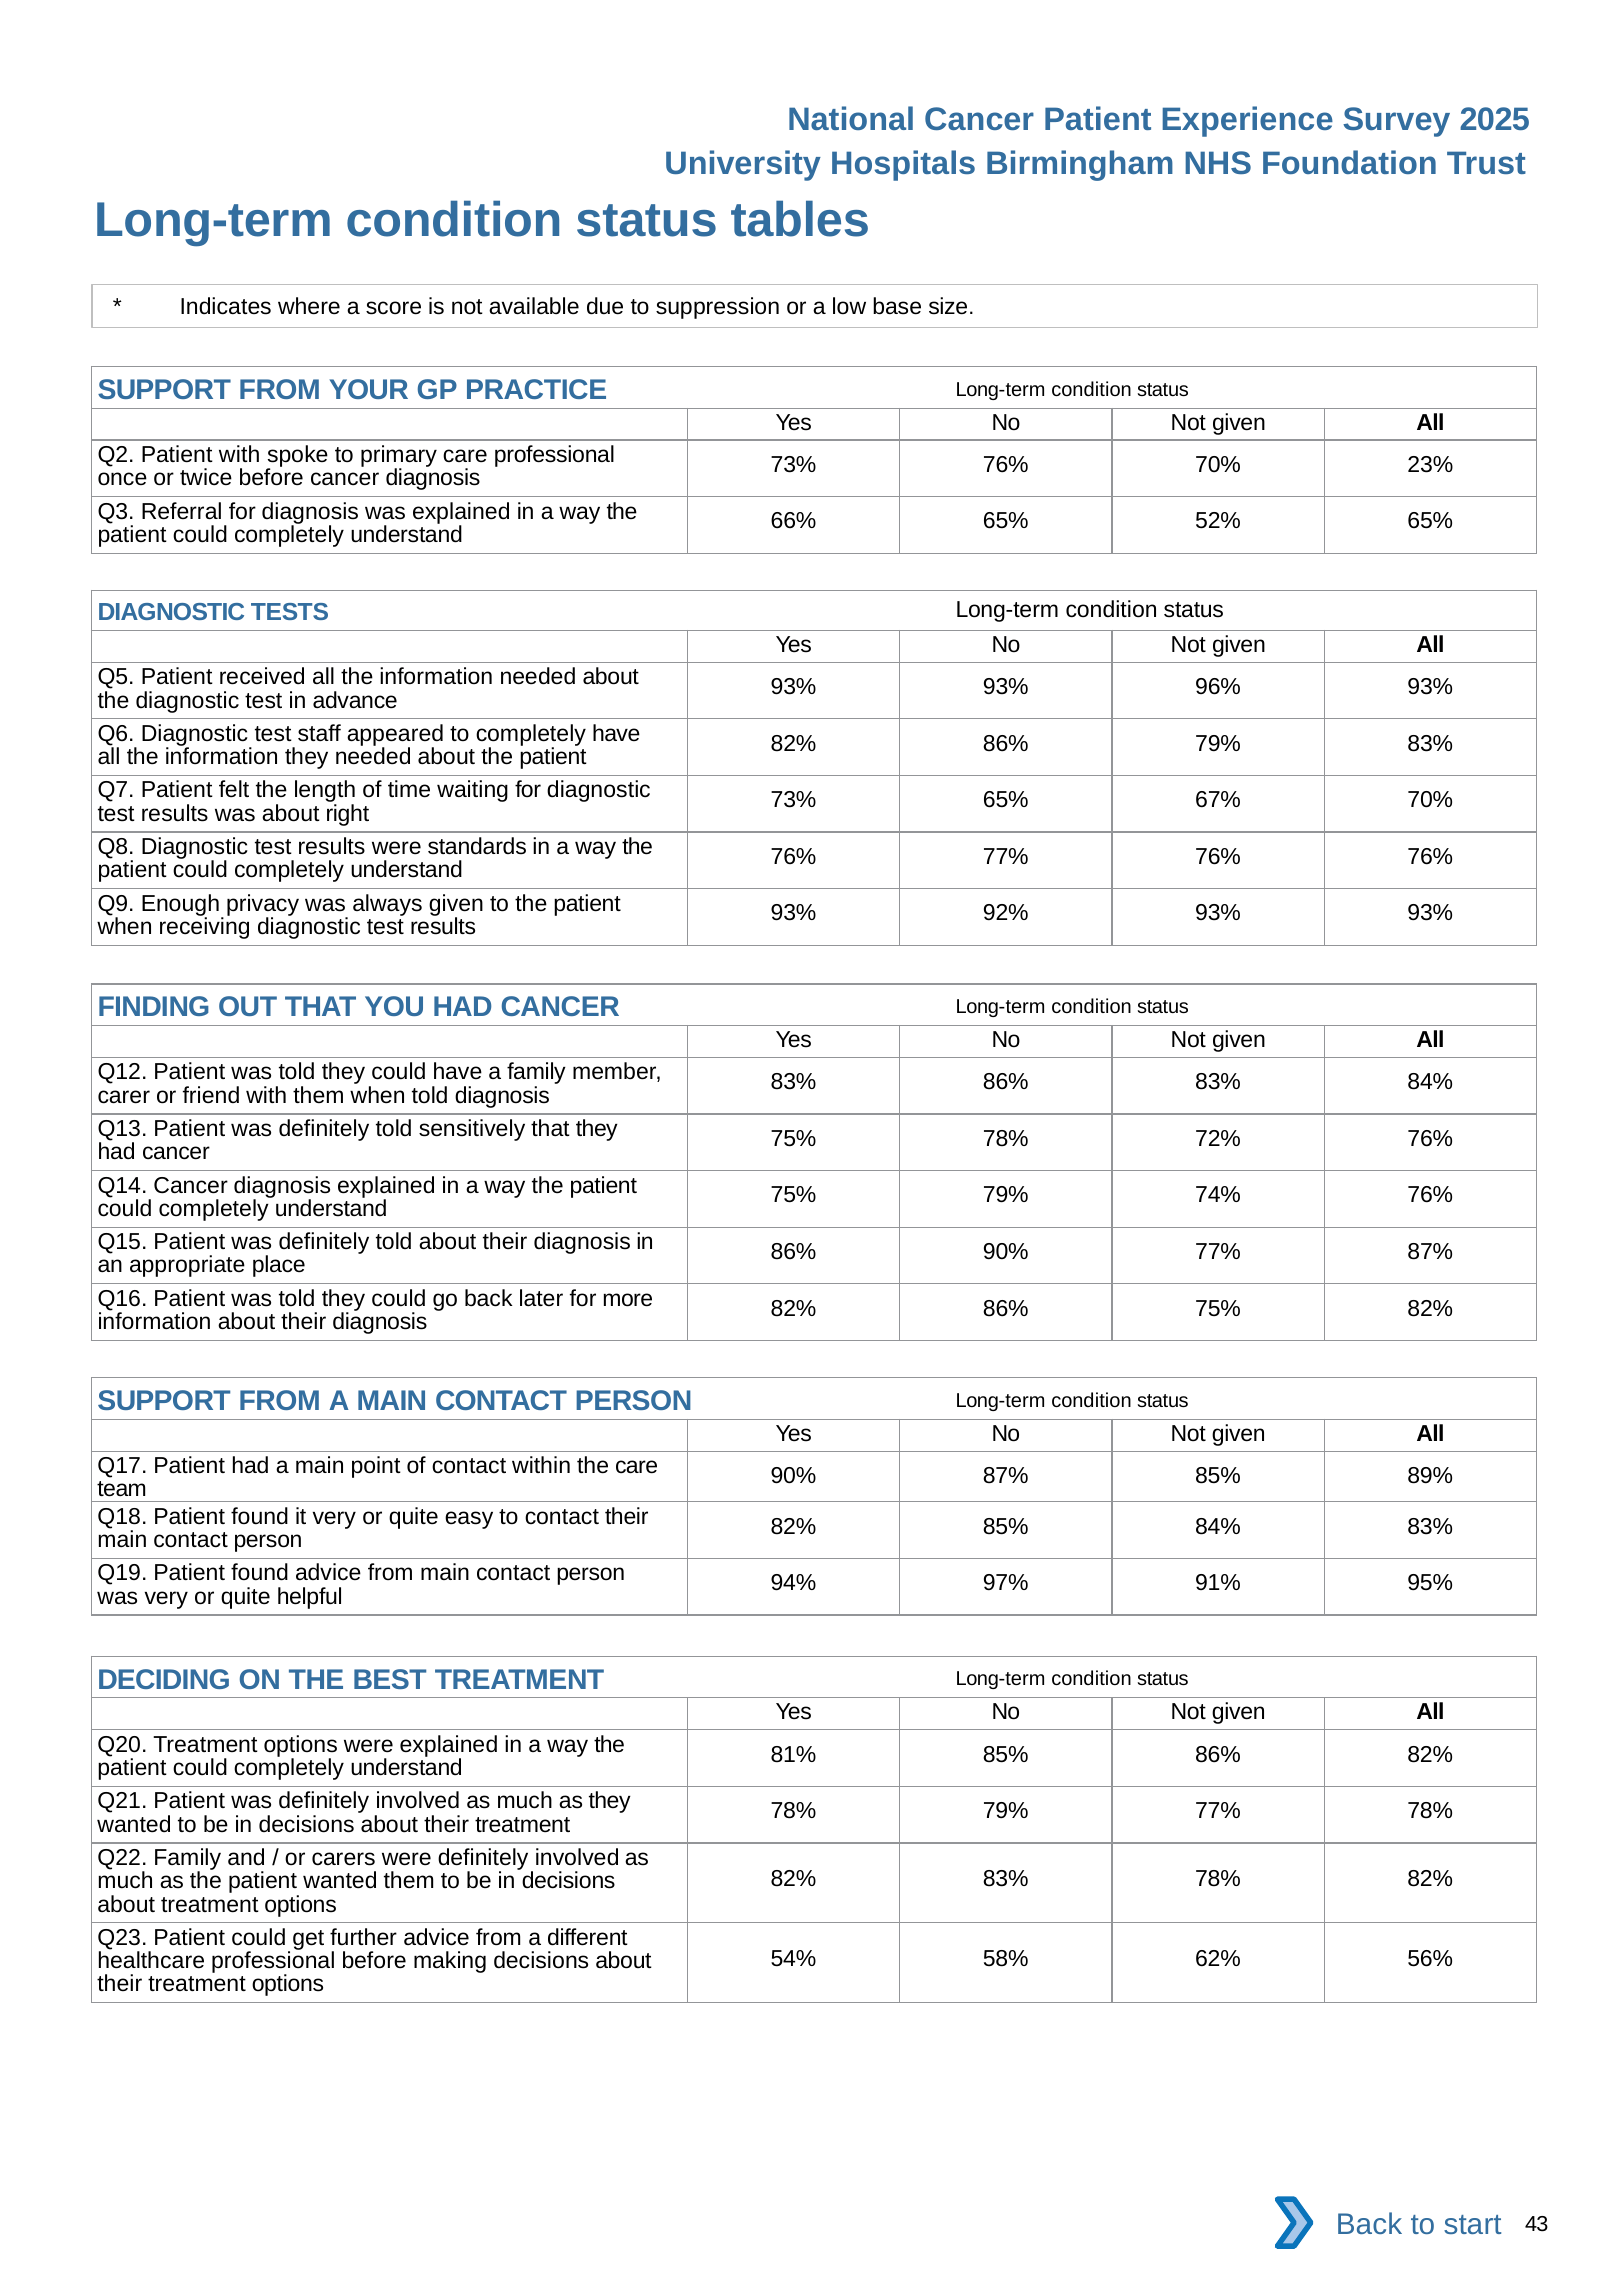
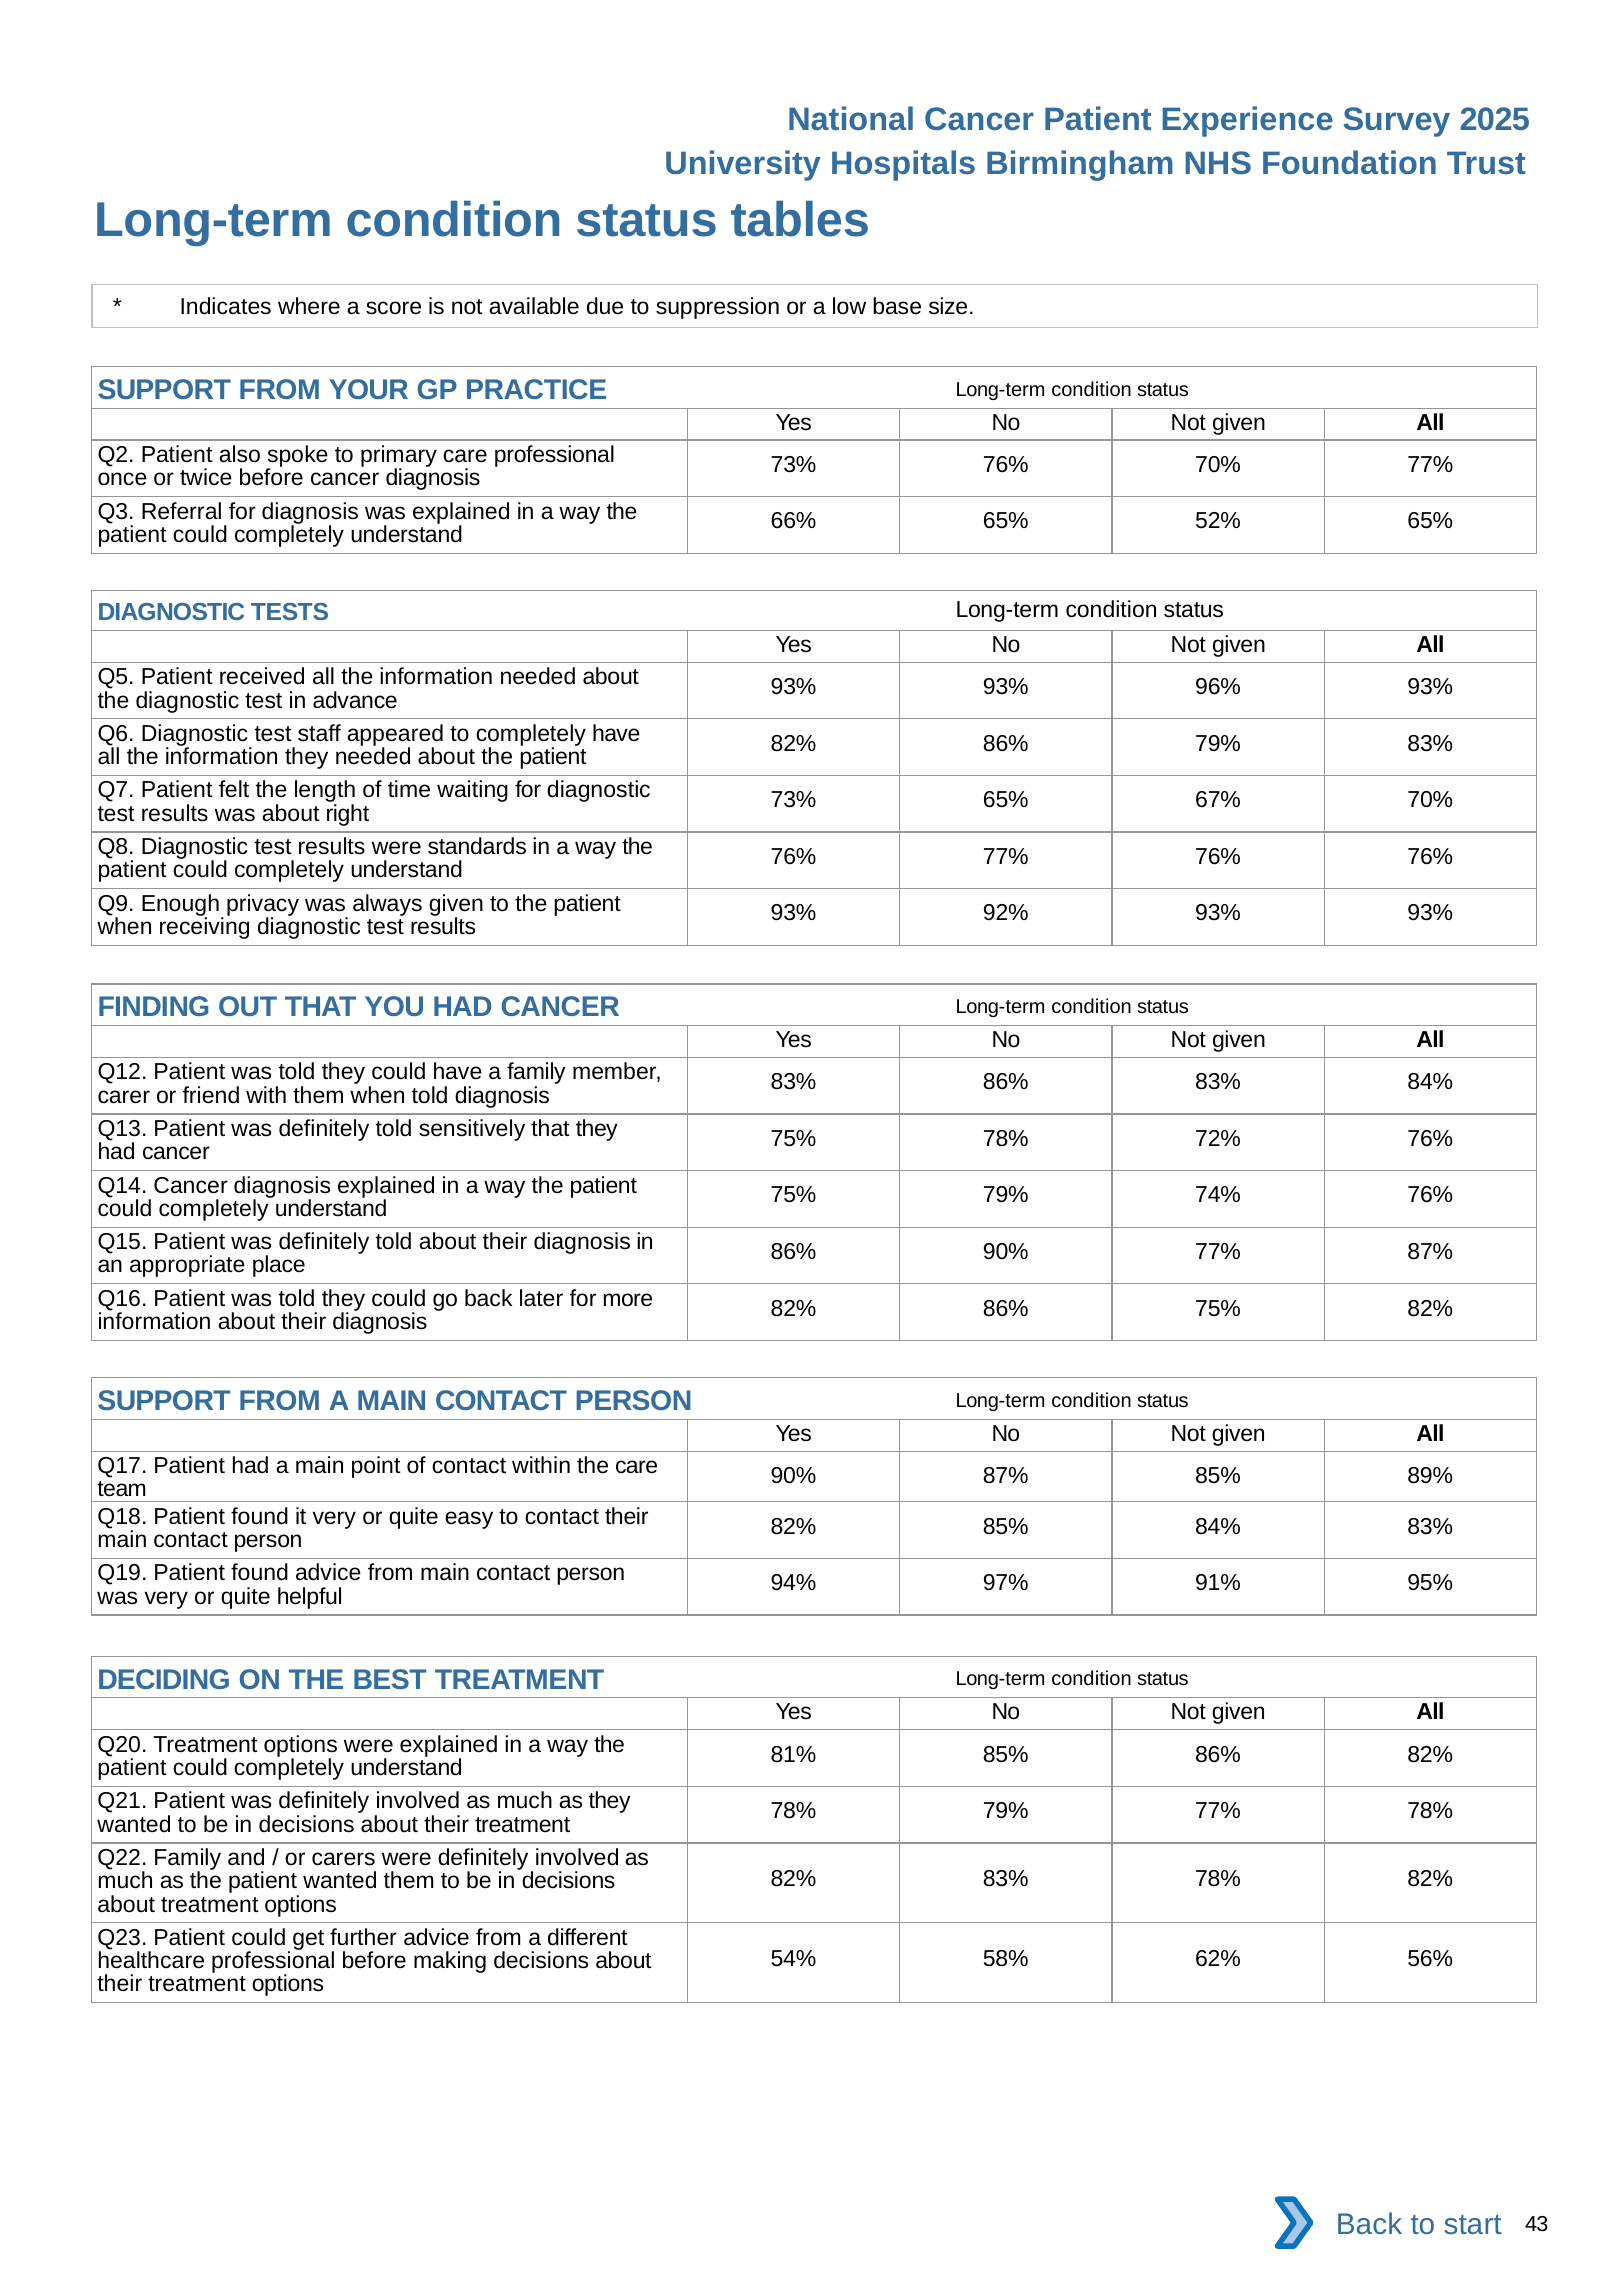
Patient with: with -> also
70% 23%: 23% -> 77%
